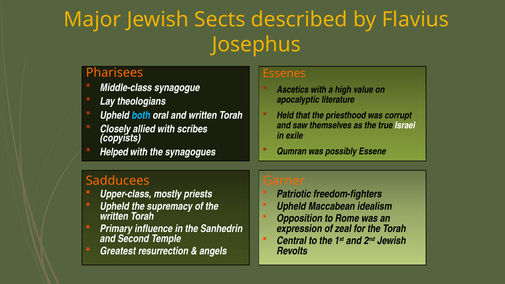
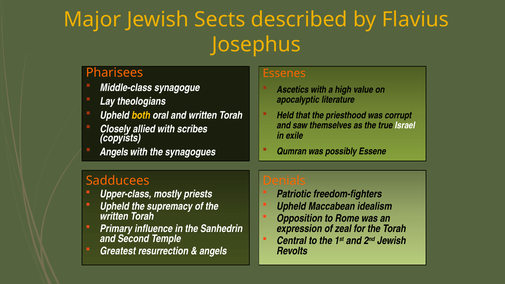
both colour: light blue -> yellow
Helped at (114, 152): Helped -> Angels
Garner: Garner -> Denials
